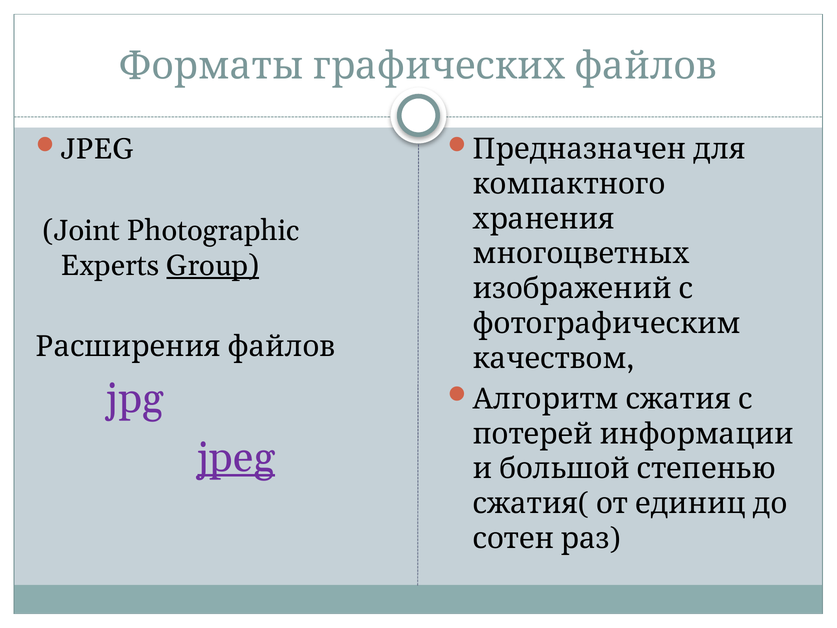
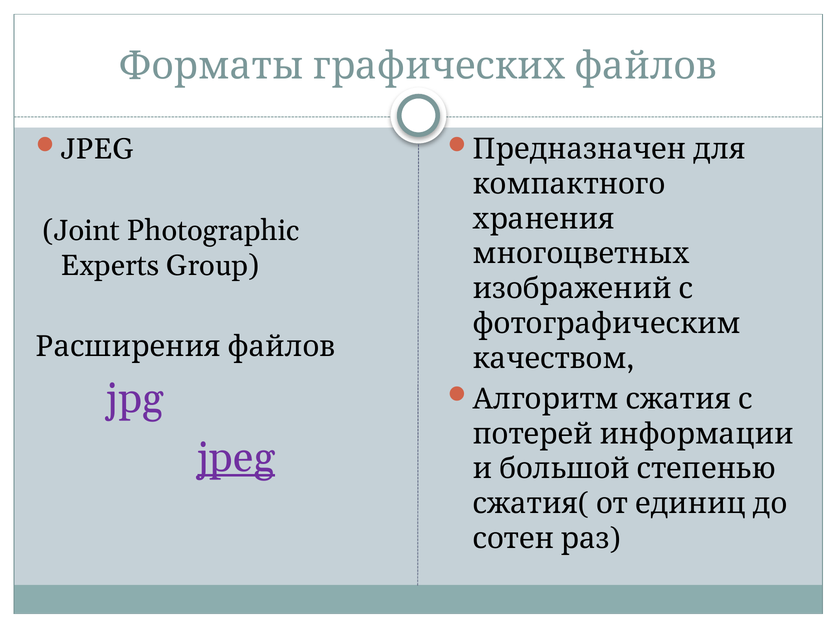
Group underline: present -> none
